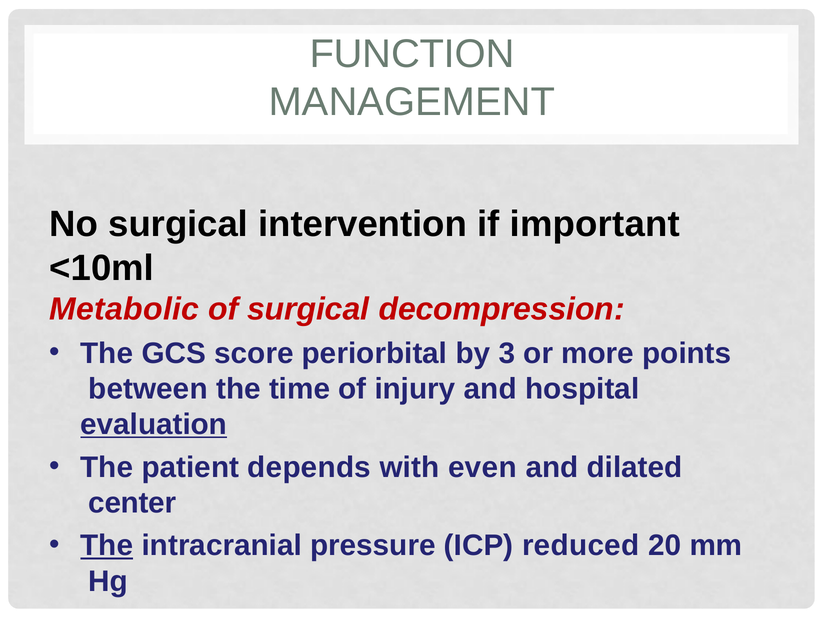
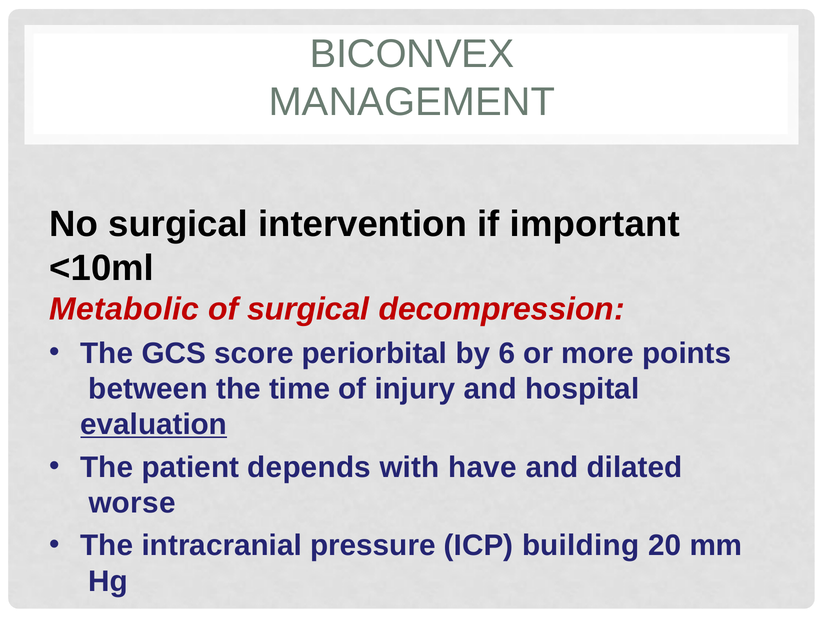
FUNCTION: FUNCTION -> BICONVEX
3: 3 -> 6
even: even -> have
center: center -> worse
The at (107, 546) underline: present -> none
reduced: reduced -> building
